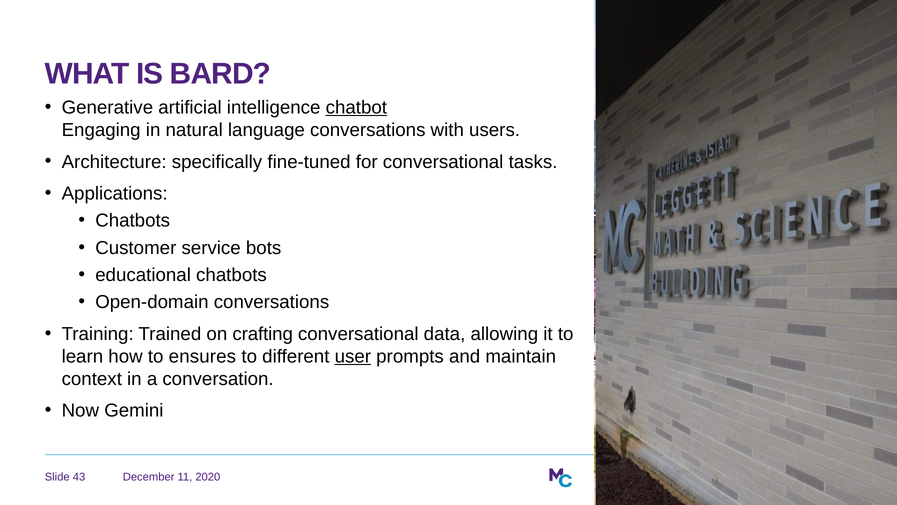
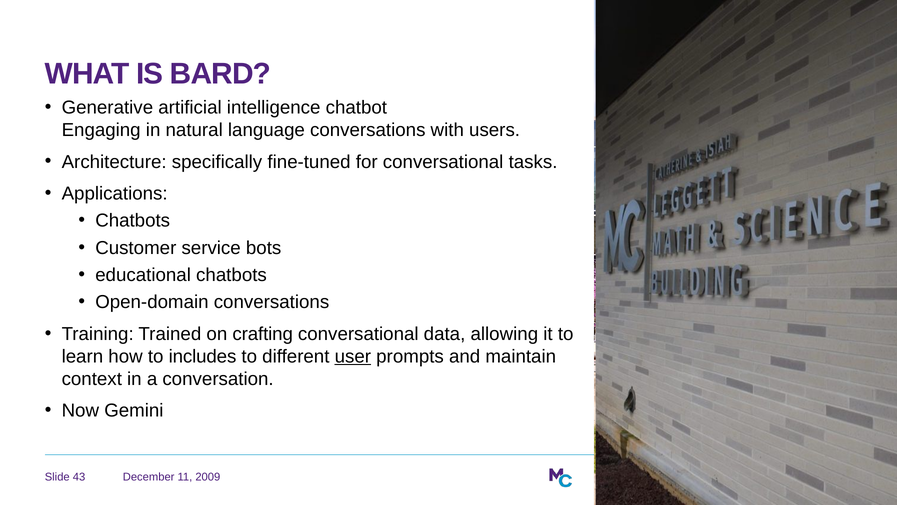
chatbot underline: present -> none
ensures: ensures -> includes
2020: 2020 -> 2009
